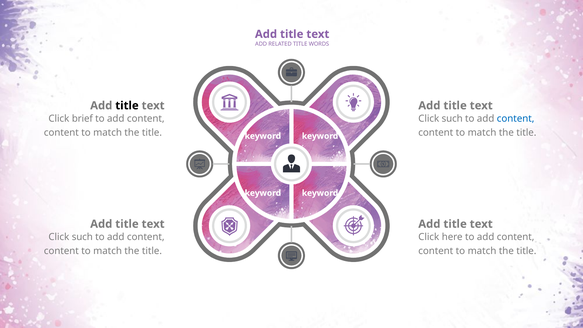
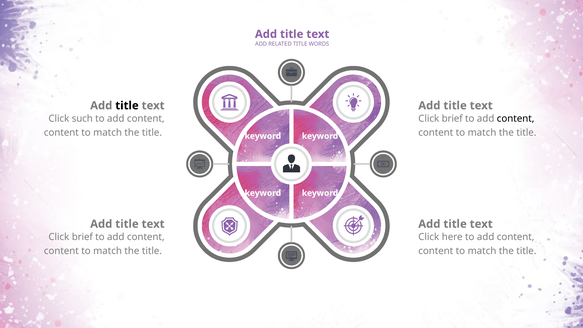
brief: brief -> such
such at (452, 119): such -> brief
content at (516, 119) colour: blue -> black
such at (82, 237): such -> brief
